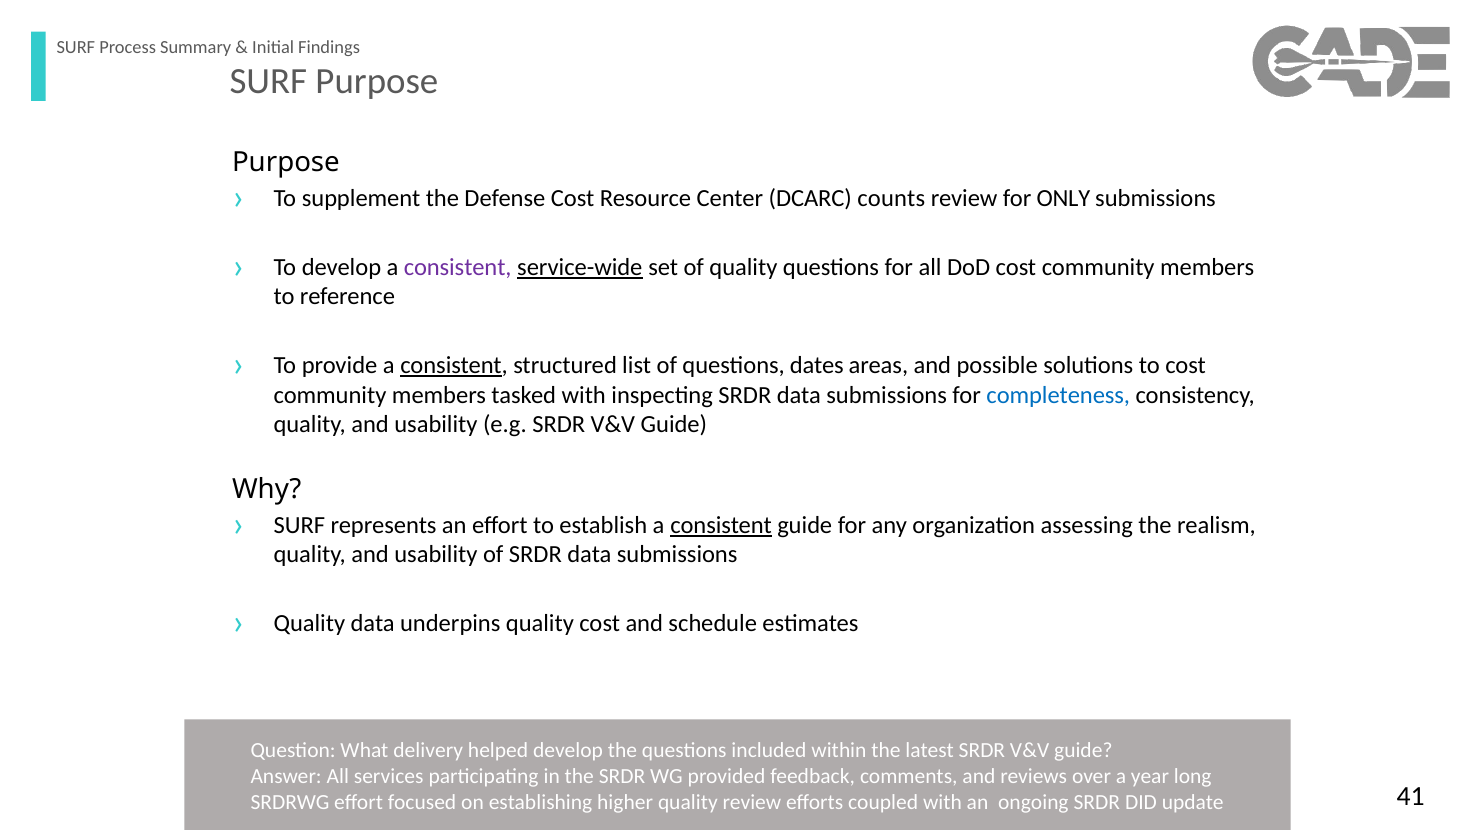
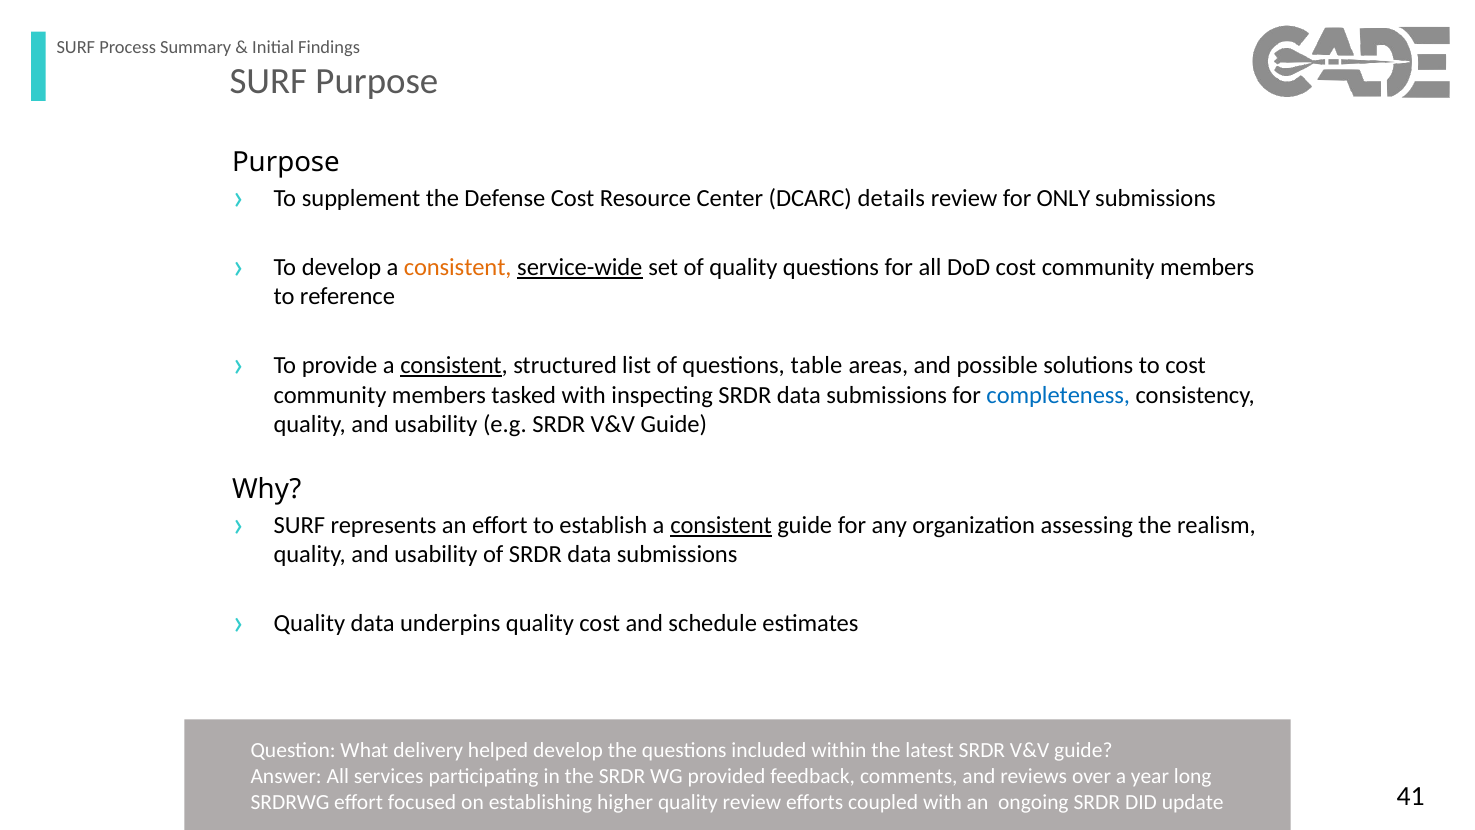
counts: counts -> details
consistent at (458, 267) colour: purple -> orange
dates: dates -> table
